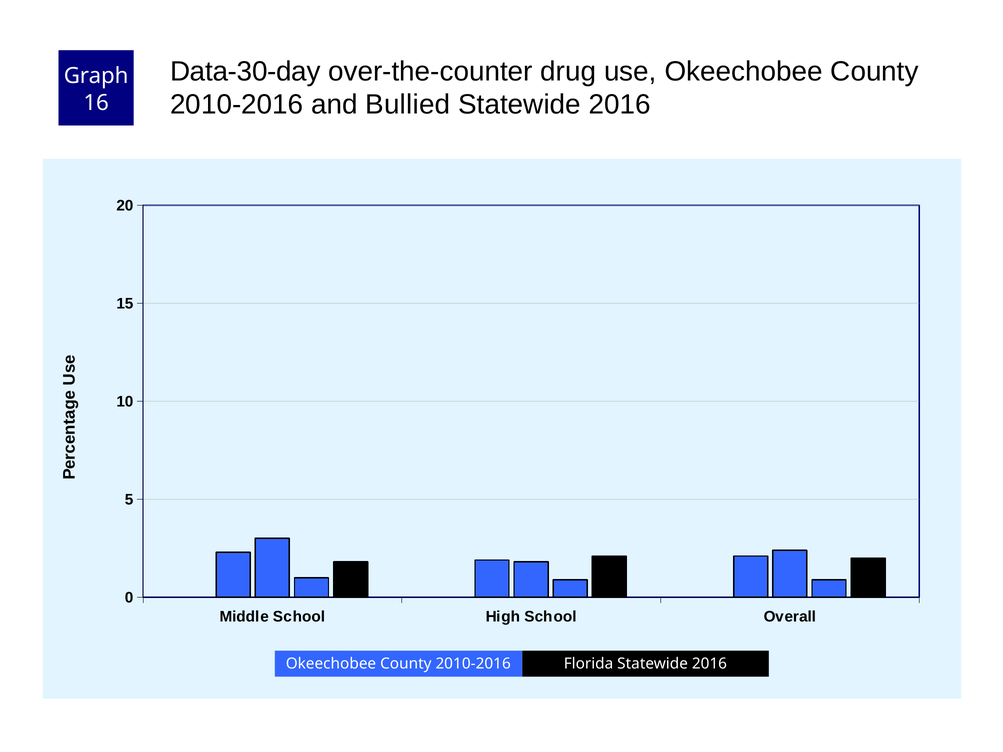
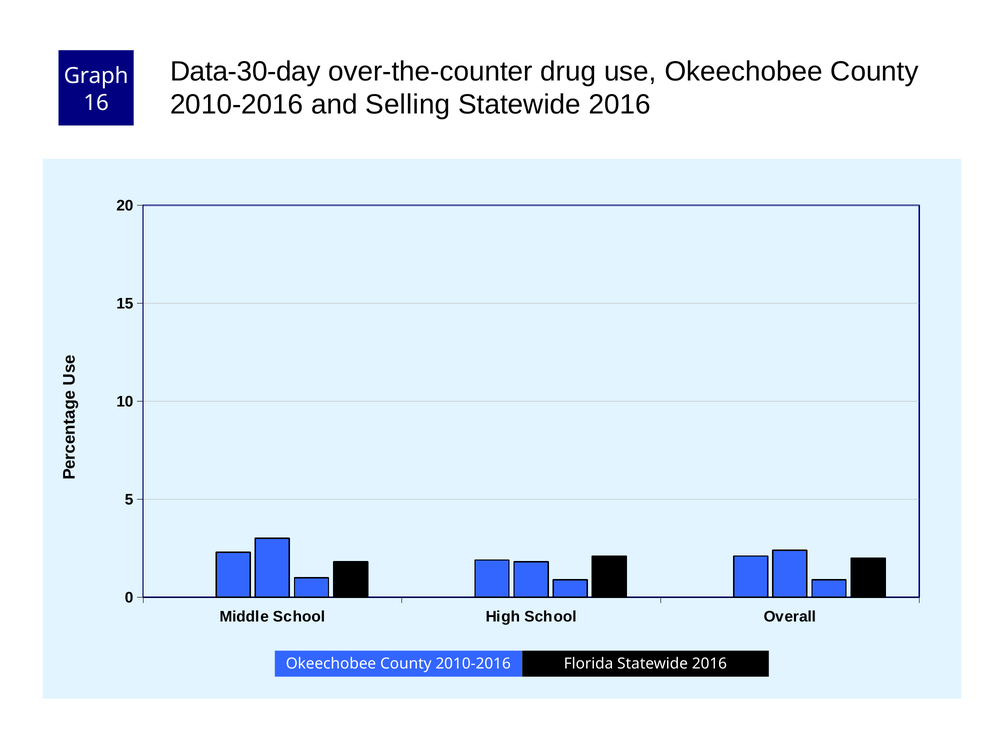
Bullied: Bullied -> Selling
